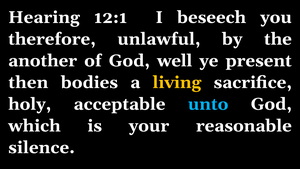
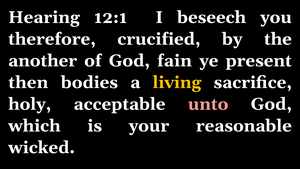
unlawful: unlawful -> crucified
well: well -> fain
unto colour: light blue -> pink
silence: silence -> wicked
